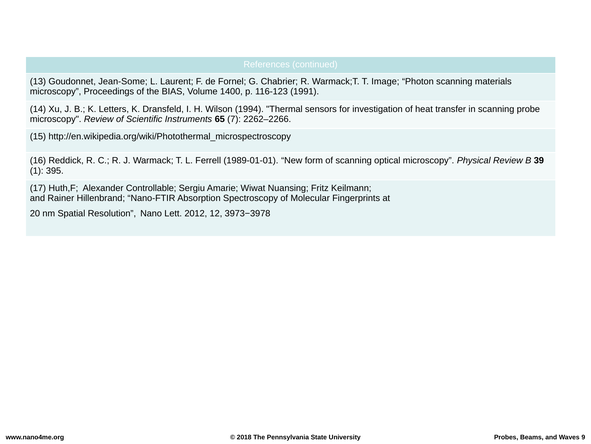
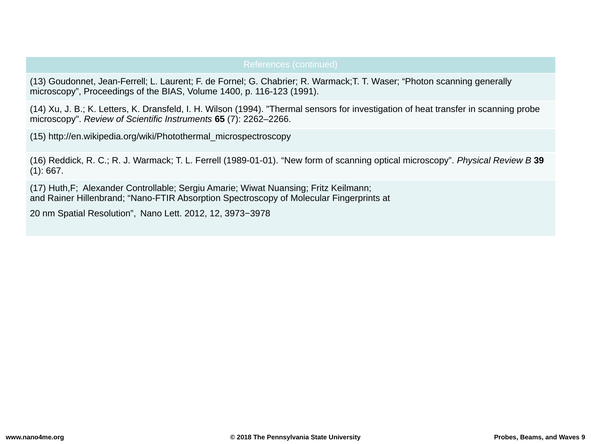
Jean-Some: Jean-Some -> Jean-Ferrell
Image: Image -> Waser
materials: materials -> generally
395: 395 -> 667
